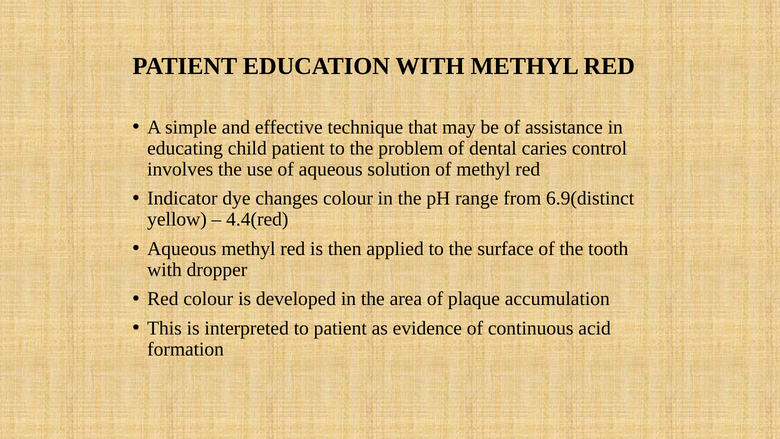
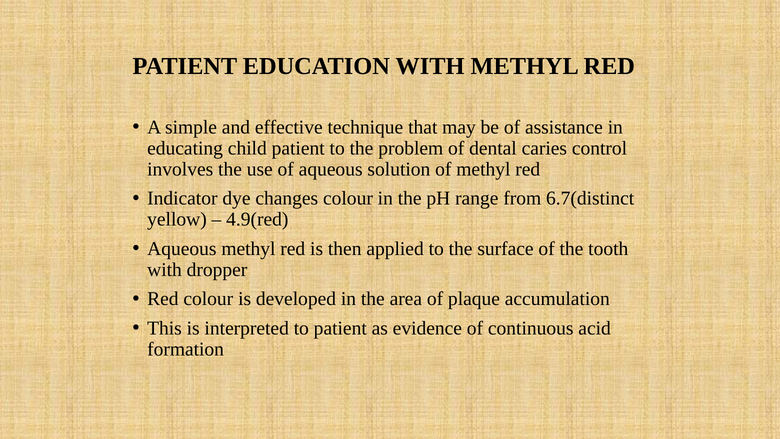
6.9(distinct: 6.9(distinct -> 6.7(distinct
4.4(red: 4.4(red -> 4.9(red
